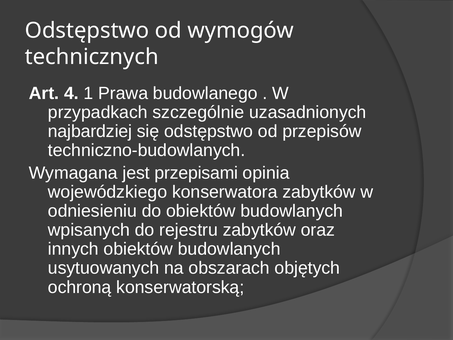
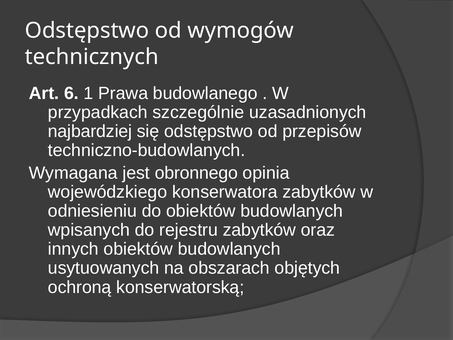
4: 4 -> 6
przepisami: przepisami -> obronnego
